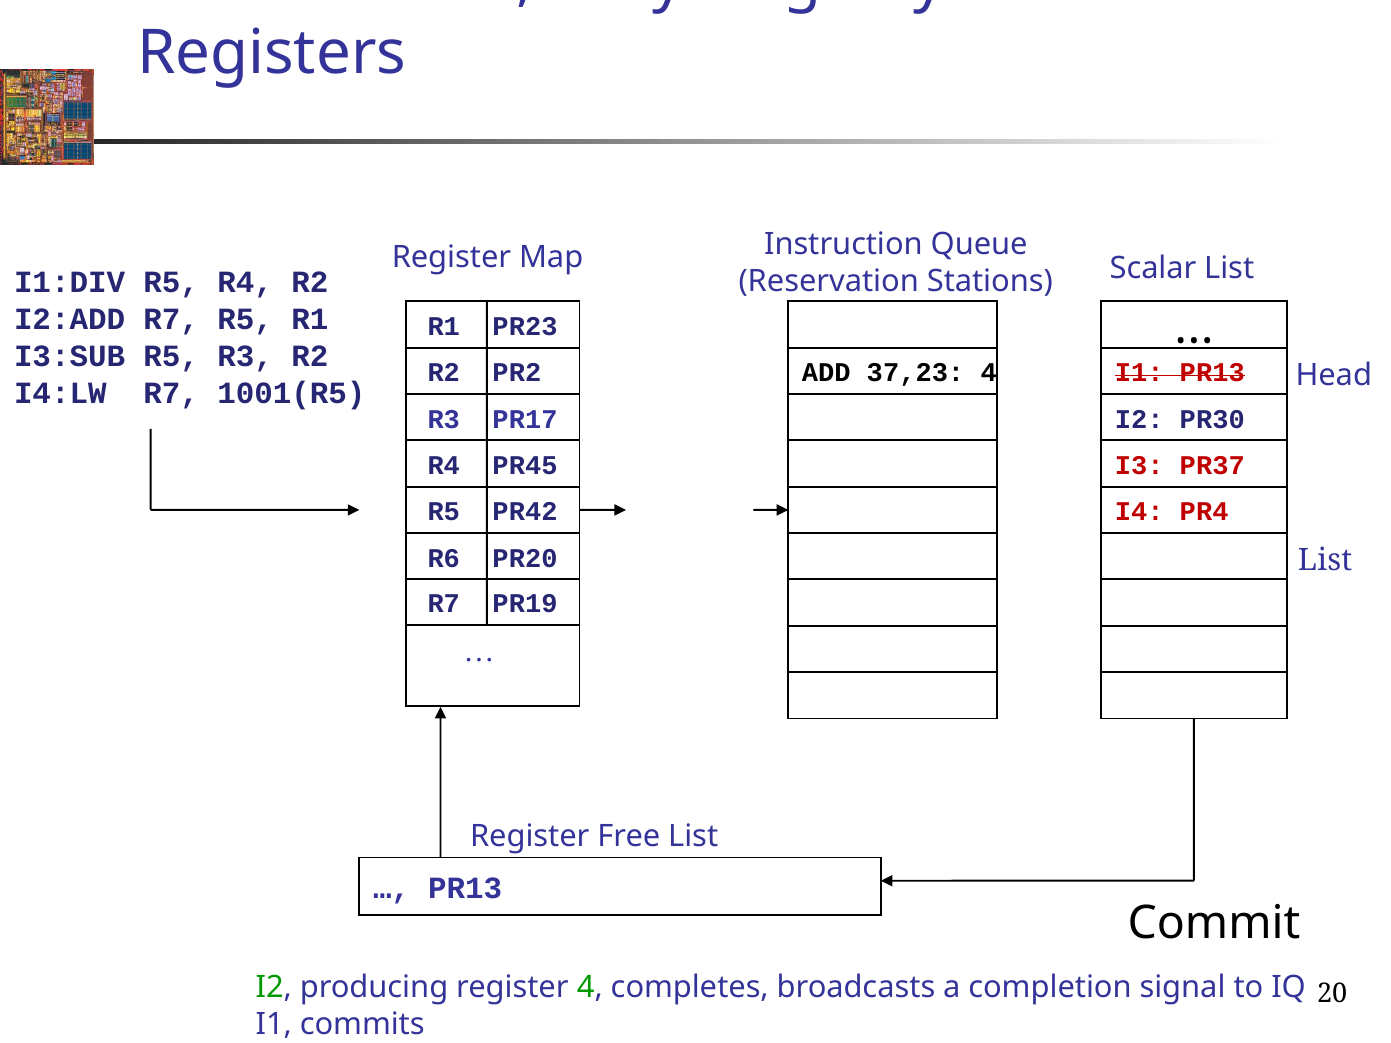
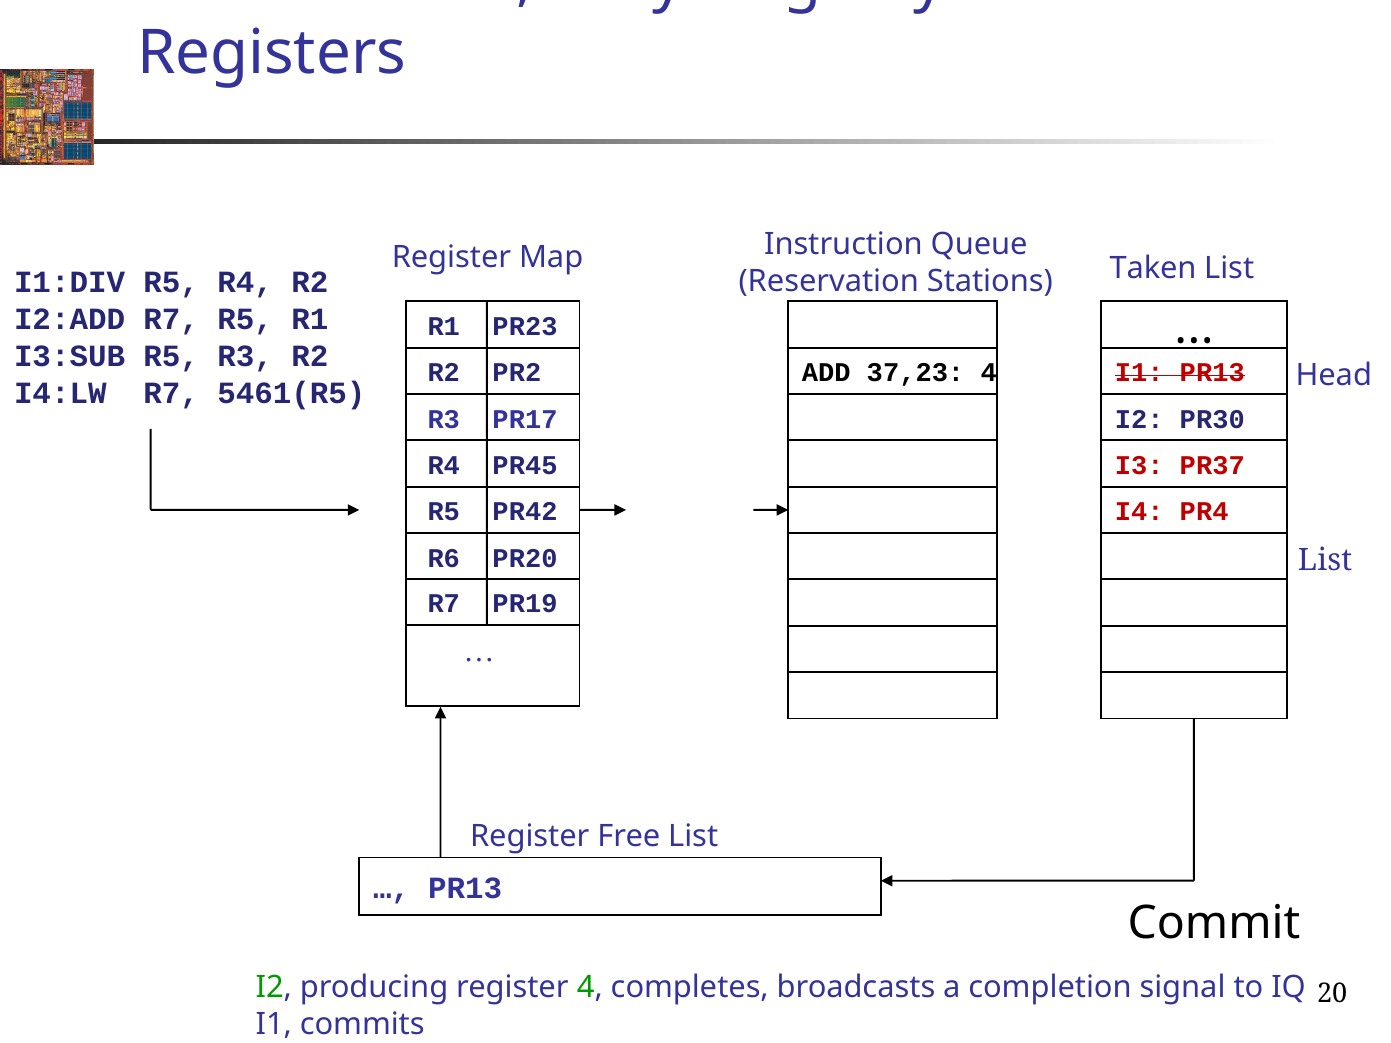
Scalar: Scalar -> Taken
1001(R5: 1001(R5 -> 5461(R5
